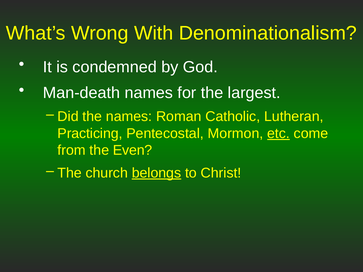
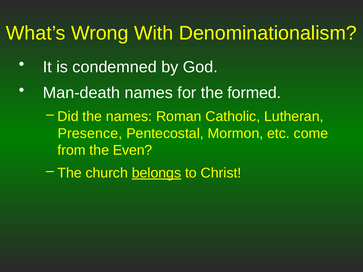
largest: largest -> formed
Practicing: Practicing -> Presence
etc underline: present -> none
